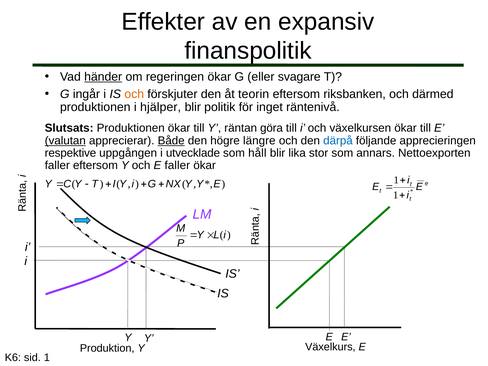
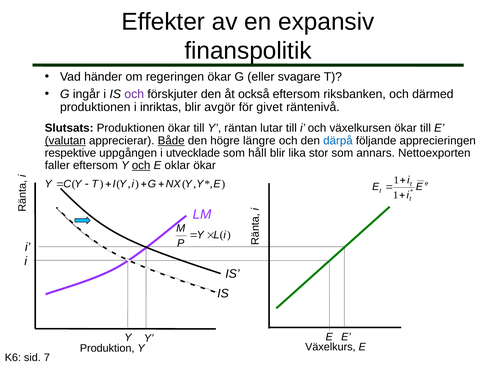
händer underline: present -> none
och at (134, 94) colour: orange -> purple
teorin: teorin -> också
hjälper: hjälper -> inriktas
politik: politik -> avgör
inget: inget -> givet
göra: göra -> lutar
och at (141, 165) underline: none -> present
E faller: faller -> oklar
sid 1: 1 -> 7
